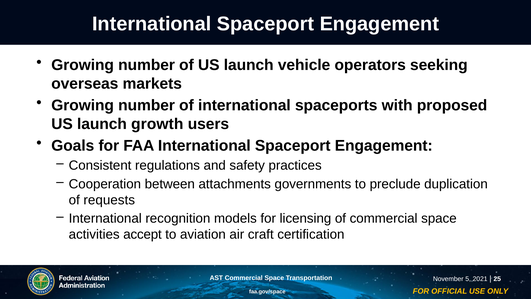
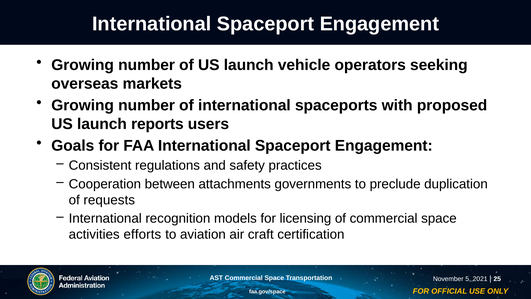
growth: growth -> reports
accept: accept -> efforts
